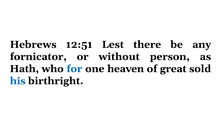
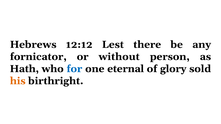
12:51: 12:51 -> 12:12
heaven: heaven -> eternal
great: great -> glory
his colour: blue -> orange
